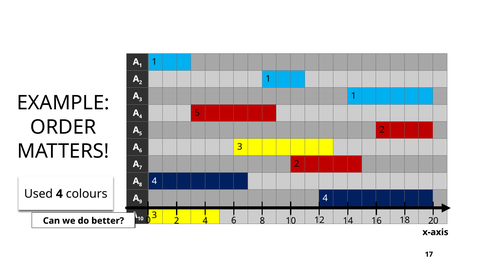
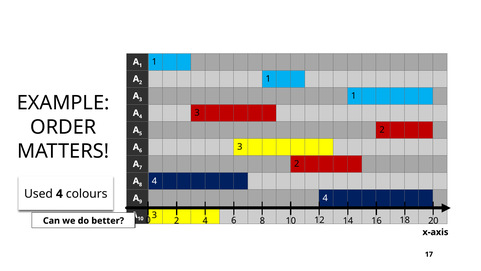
4 5: 5 -> 3
